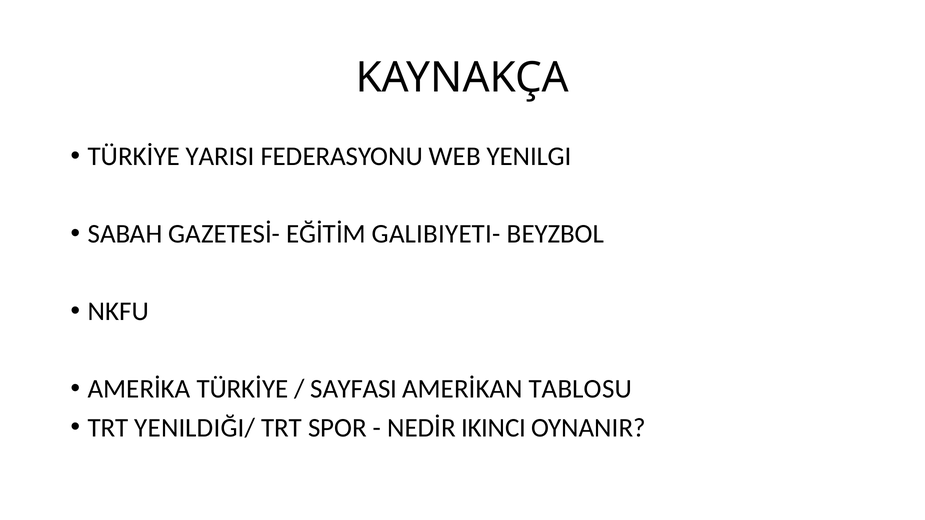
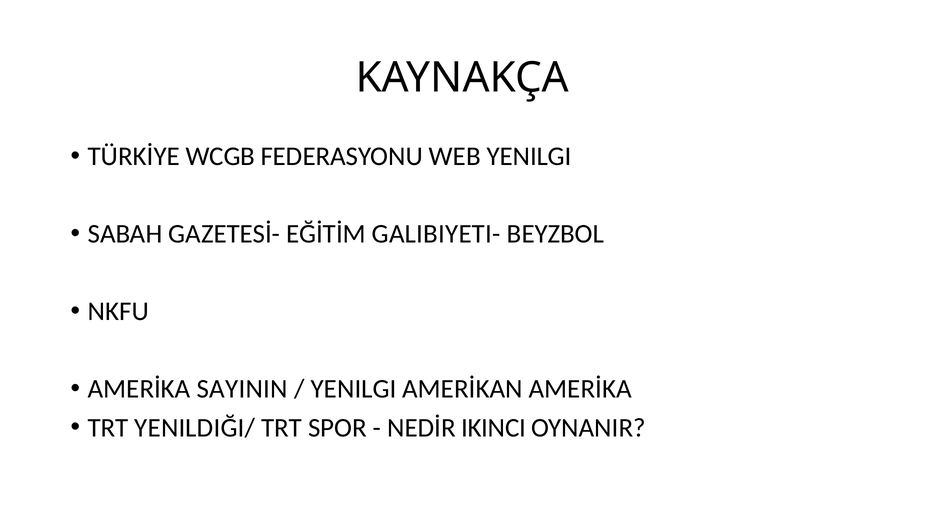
YARISI: YARISI -> WCGB
AMERİKA TÜRKİYE: TÜRKİYE -> SAYININ
SAYFASI at (354, 389): SAYFASI -> YENILGI
AMERİKAN TABLOSU: TABLOSU -> AMERİKA
